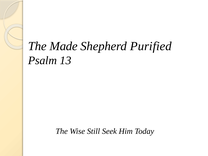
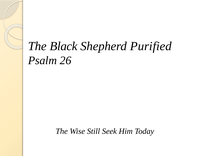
Made: Made -> Black
13: 13 -> 26
